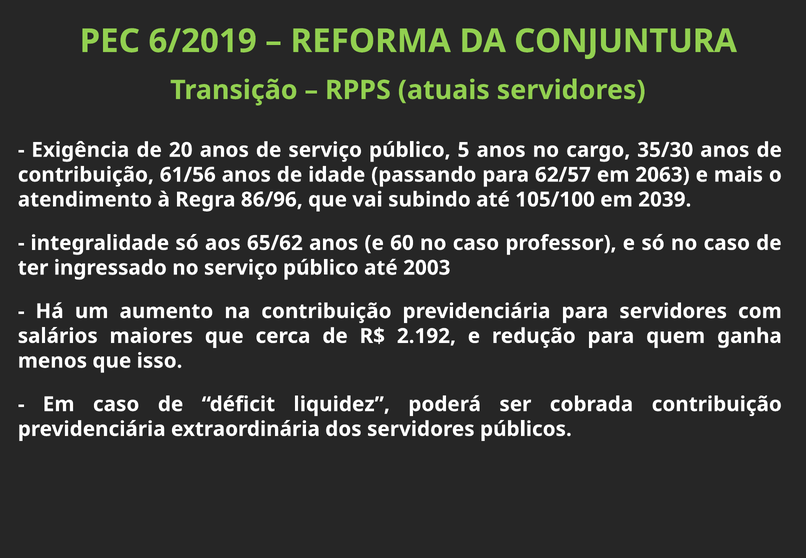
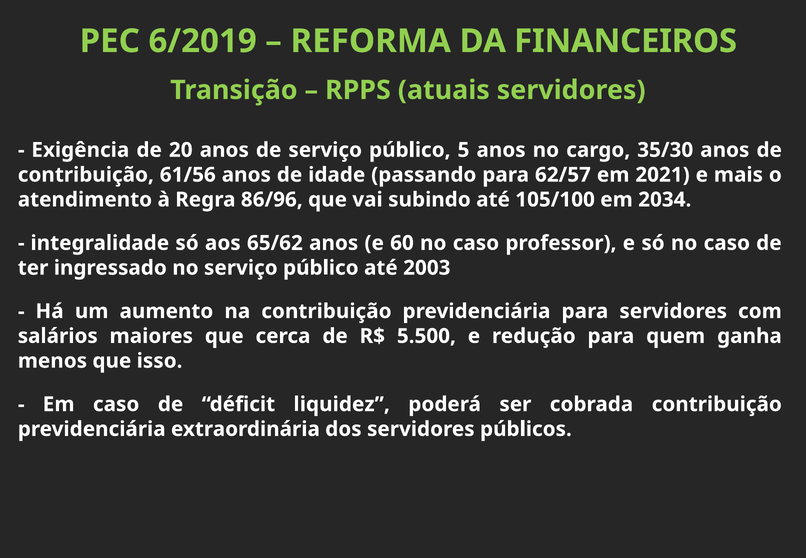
CONJUNTURA: CONJUNTURA -> FINANCEIROS
2063: 2063 -> 2021
2039: 2039 -> 2034
2.192: 2.192 -> 5.500
